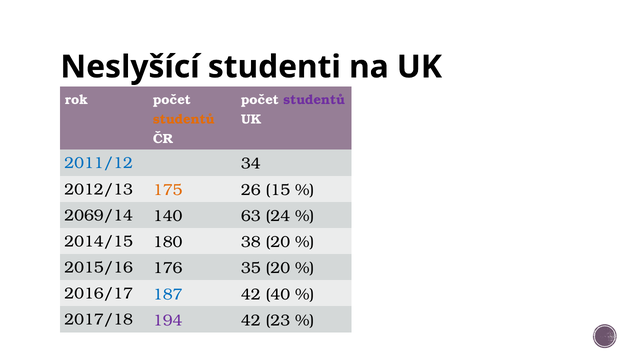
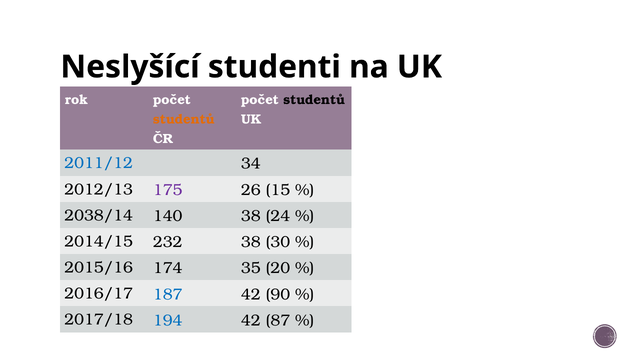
studentů at (314, 100) colour: purple -> black
175 colour: orange -> purple
2069/14: 2069/14 -> 2038/14
140 63: 63 -> 38
180: 180 -> 232
38 20: 20 -> 30
176: 176 -> 174
40: 40 -> 90
194 colour: purple -> blue
23: 23 -> 87
